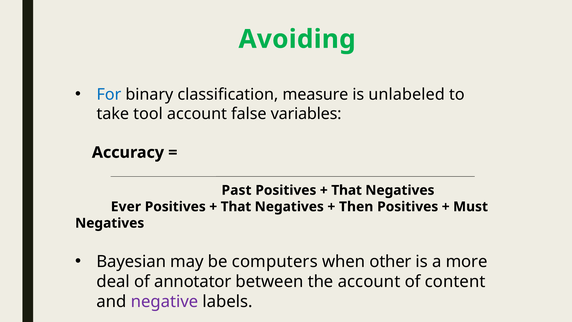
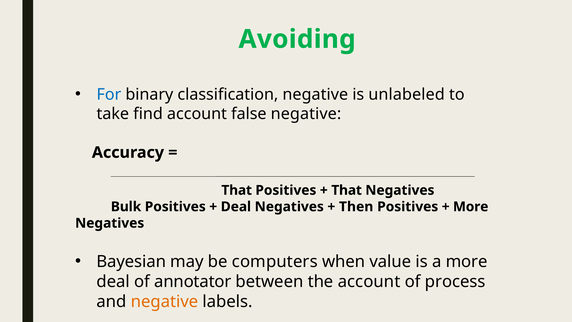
classification measure: measure -> negative
tool: tool -> find
false variables: variables -> negative
Past at (237, 190): Past -> That
Ever: Ever -> Bulk
That at (236, 207): That -> Deal
Must at (471, 207): Must -> More
other: other -> value
content: content -> process
negative at (164, 302) colour: purple -> orange
